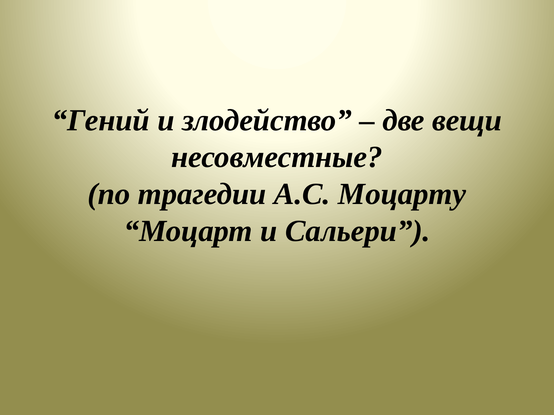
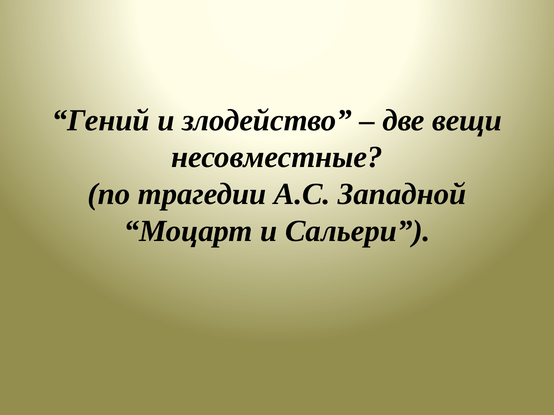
Моцарту: Моцарту -> Западной
